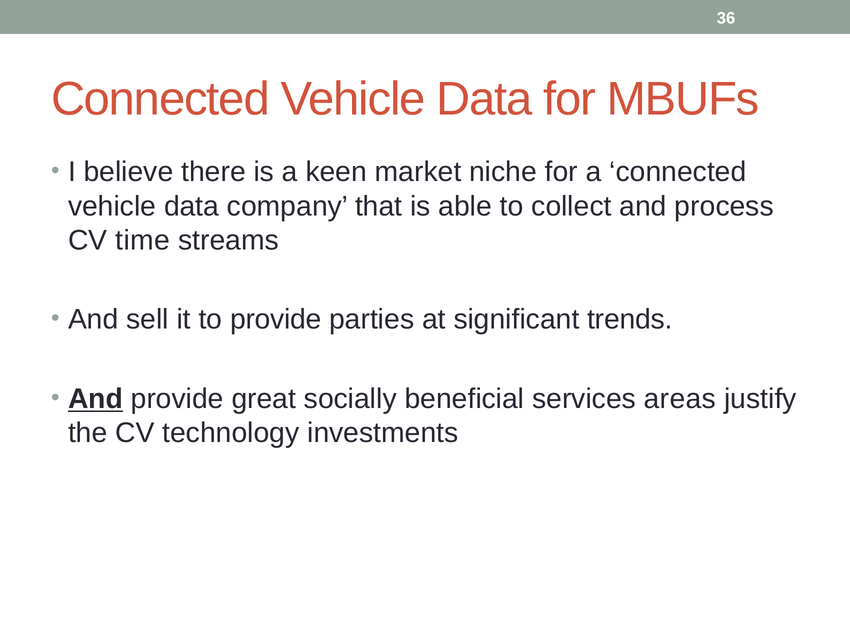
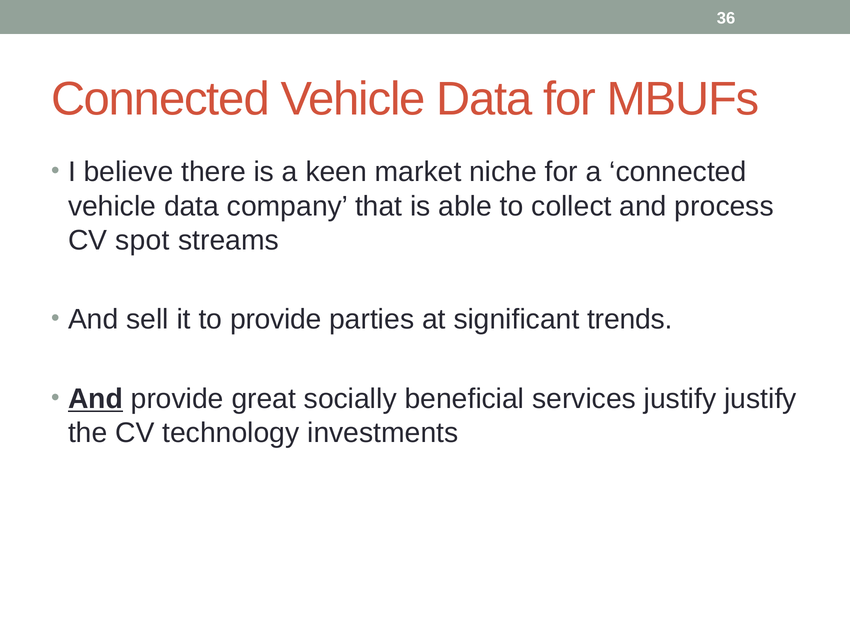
time: time -> spot
services areas: areas -> justify
